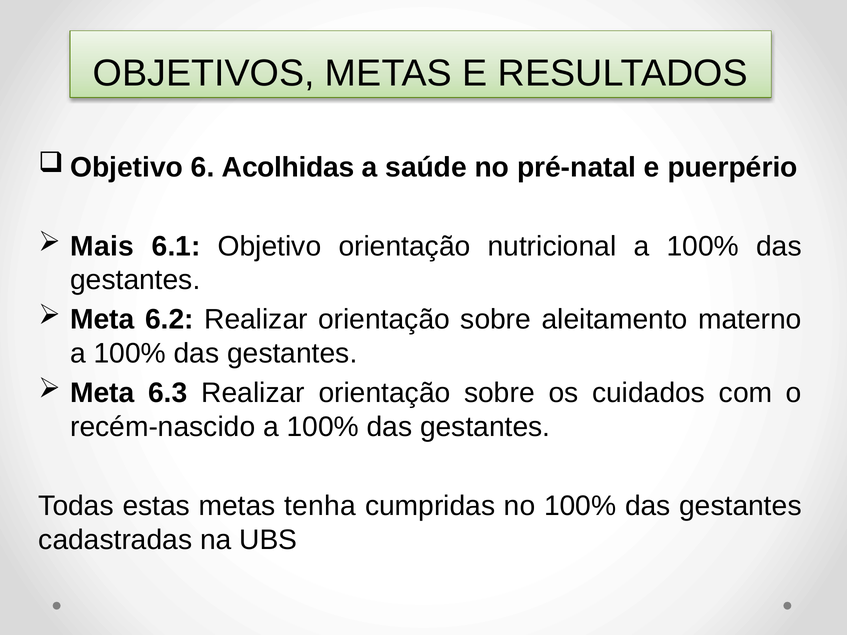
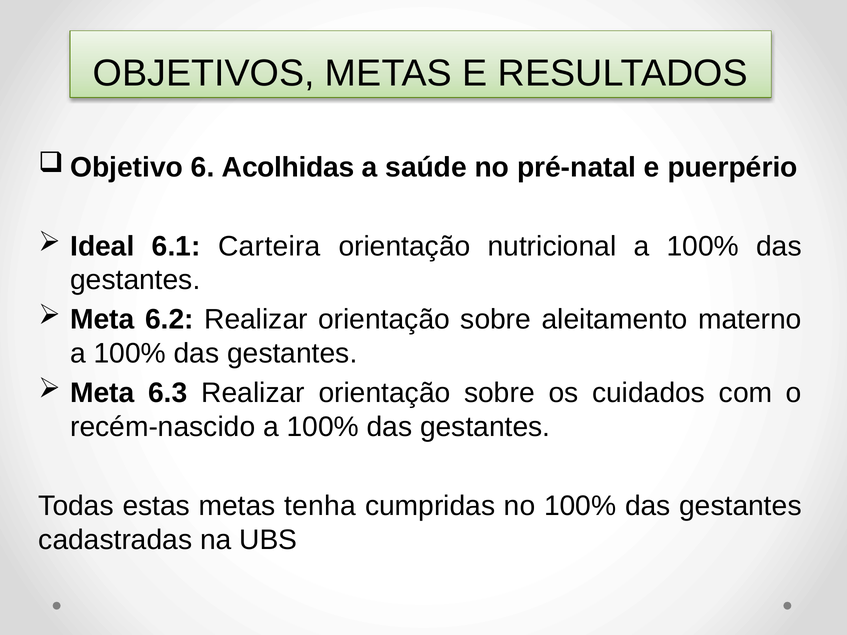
Mais: Mais -> Ideal
Objetivo: Objetivo -> Carteira
